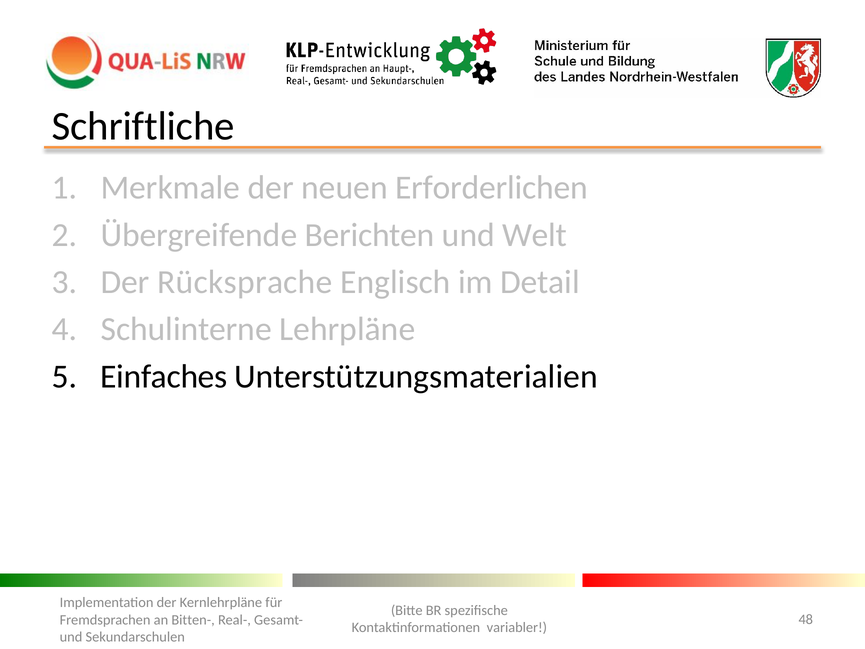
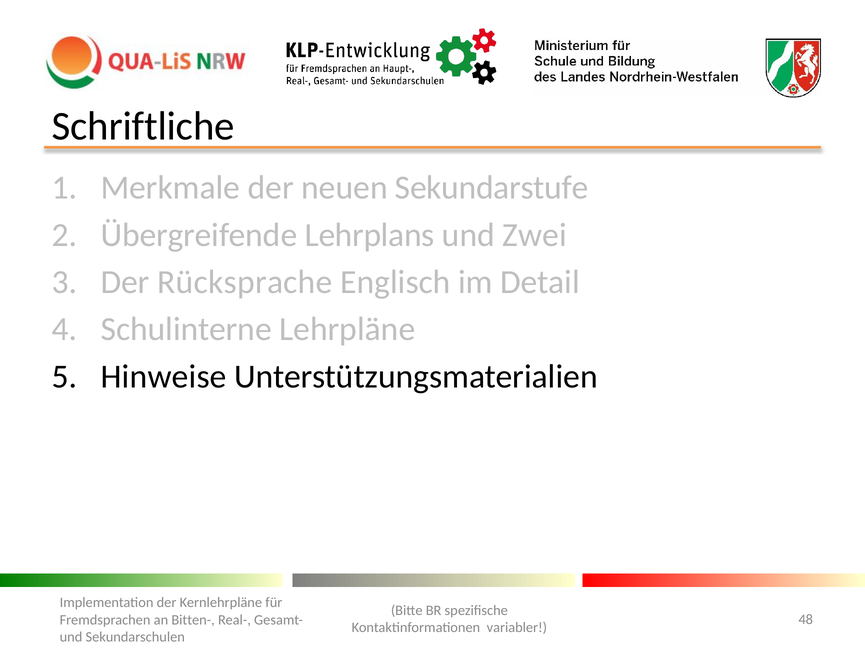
Erforderlichen: Erforderlichen -> Sekundarstufe
Berichten: Berichten -> Lehrplans
Welt: Welt -> Zwei
Einfaches: Einfaches -> Hinweise
